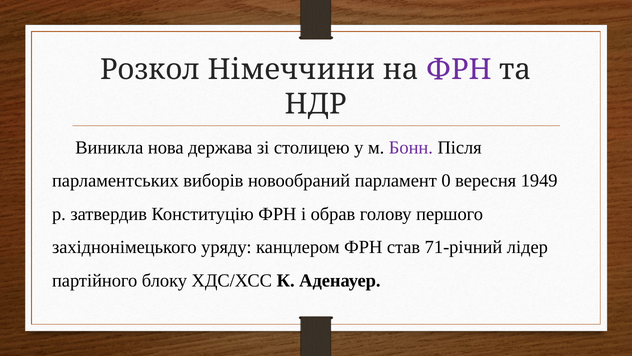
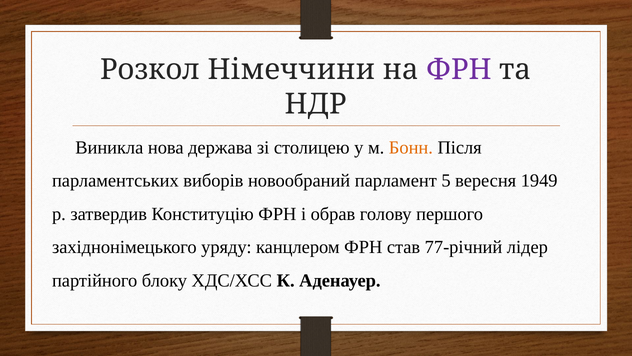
Бонн colour: purple -> orange
0: 0 -> 5
71-річний: 71-річний -> 77-річний
